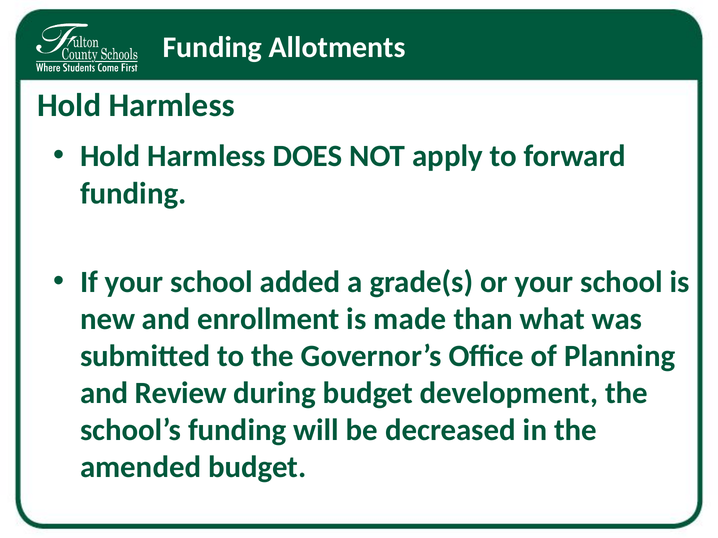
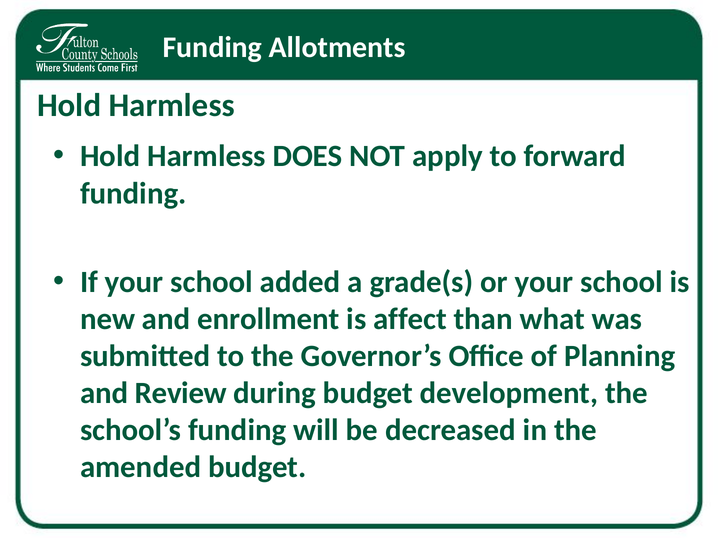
made: made -> affect
